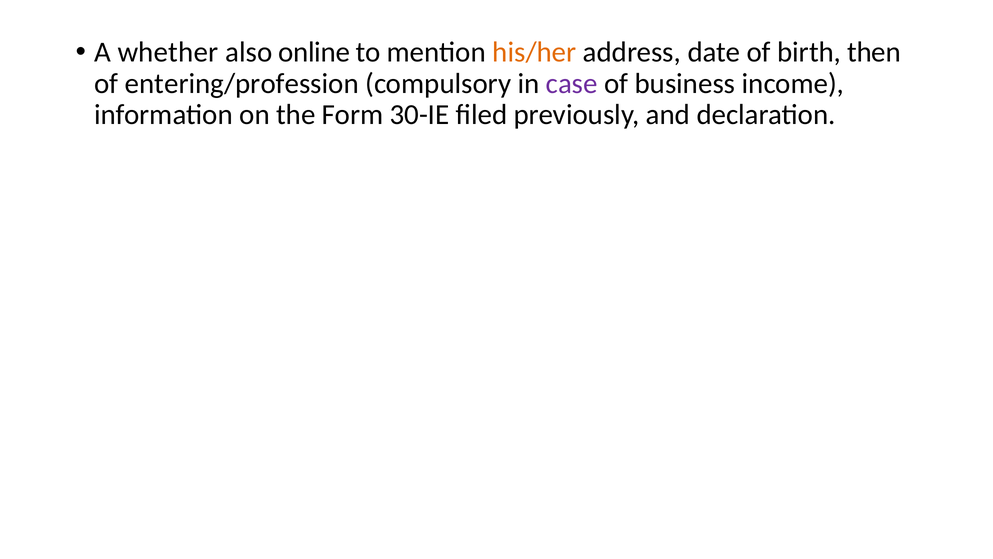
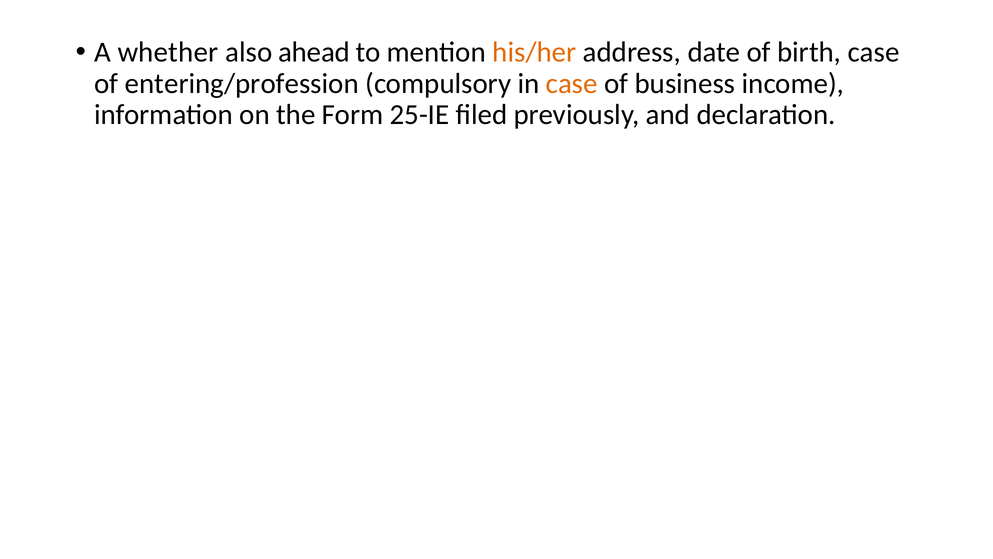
online: online -> ahead
birth then: then -> case
case at (572, 83) colour: purple -> orange
30-IE: 30-IE -> 25-IE
